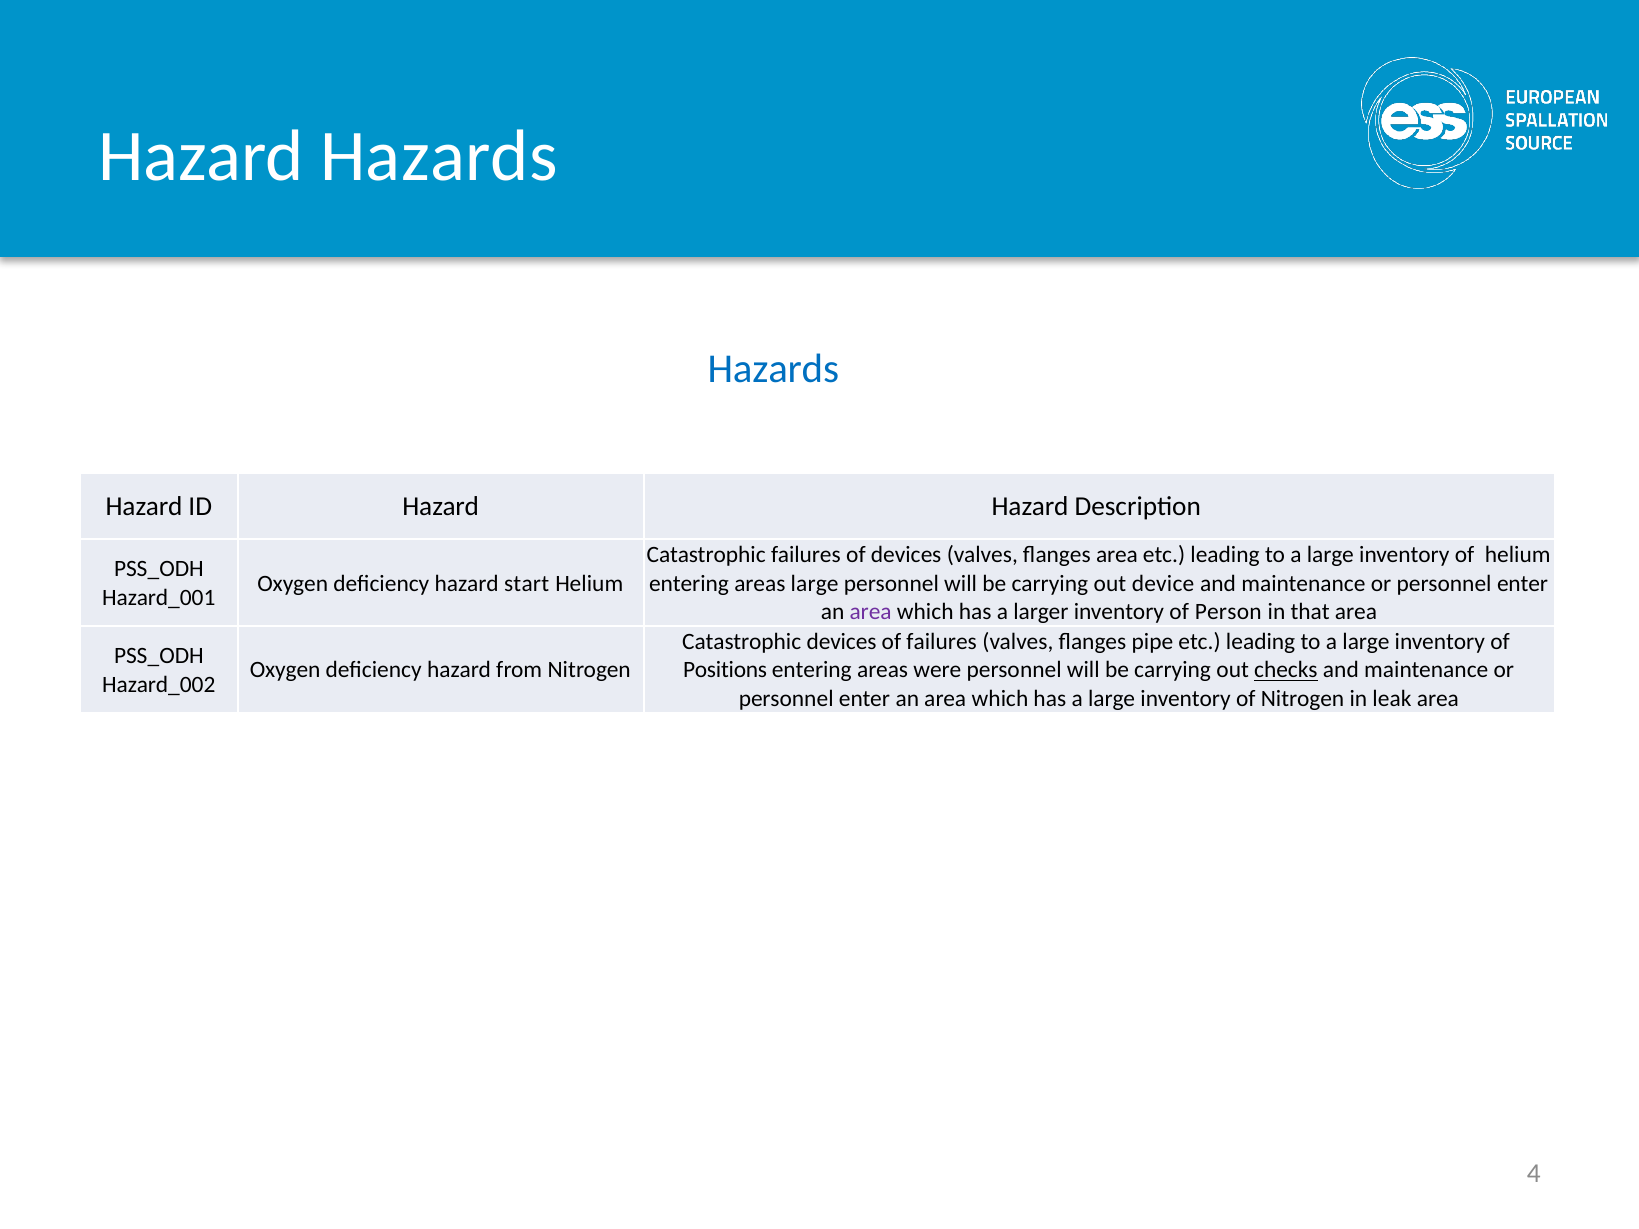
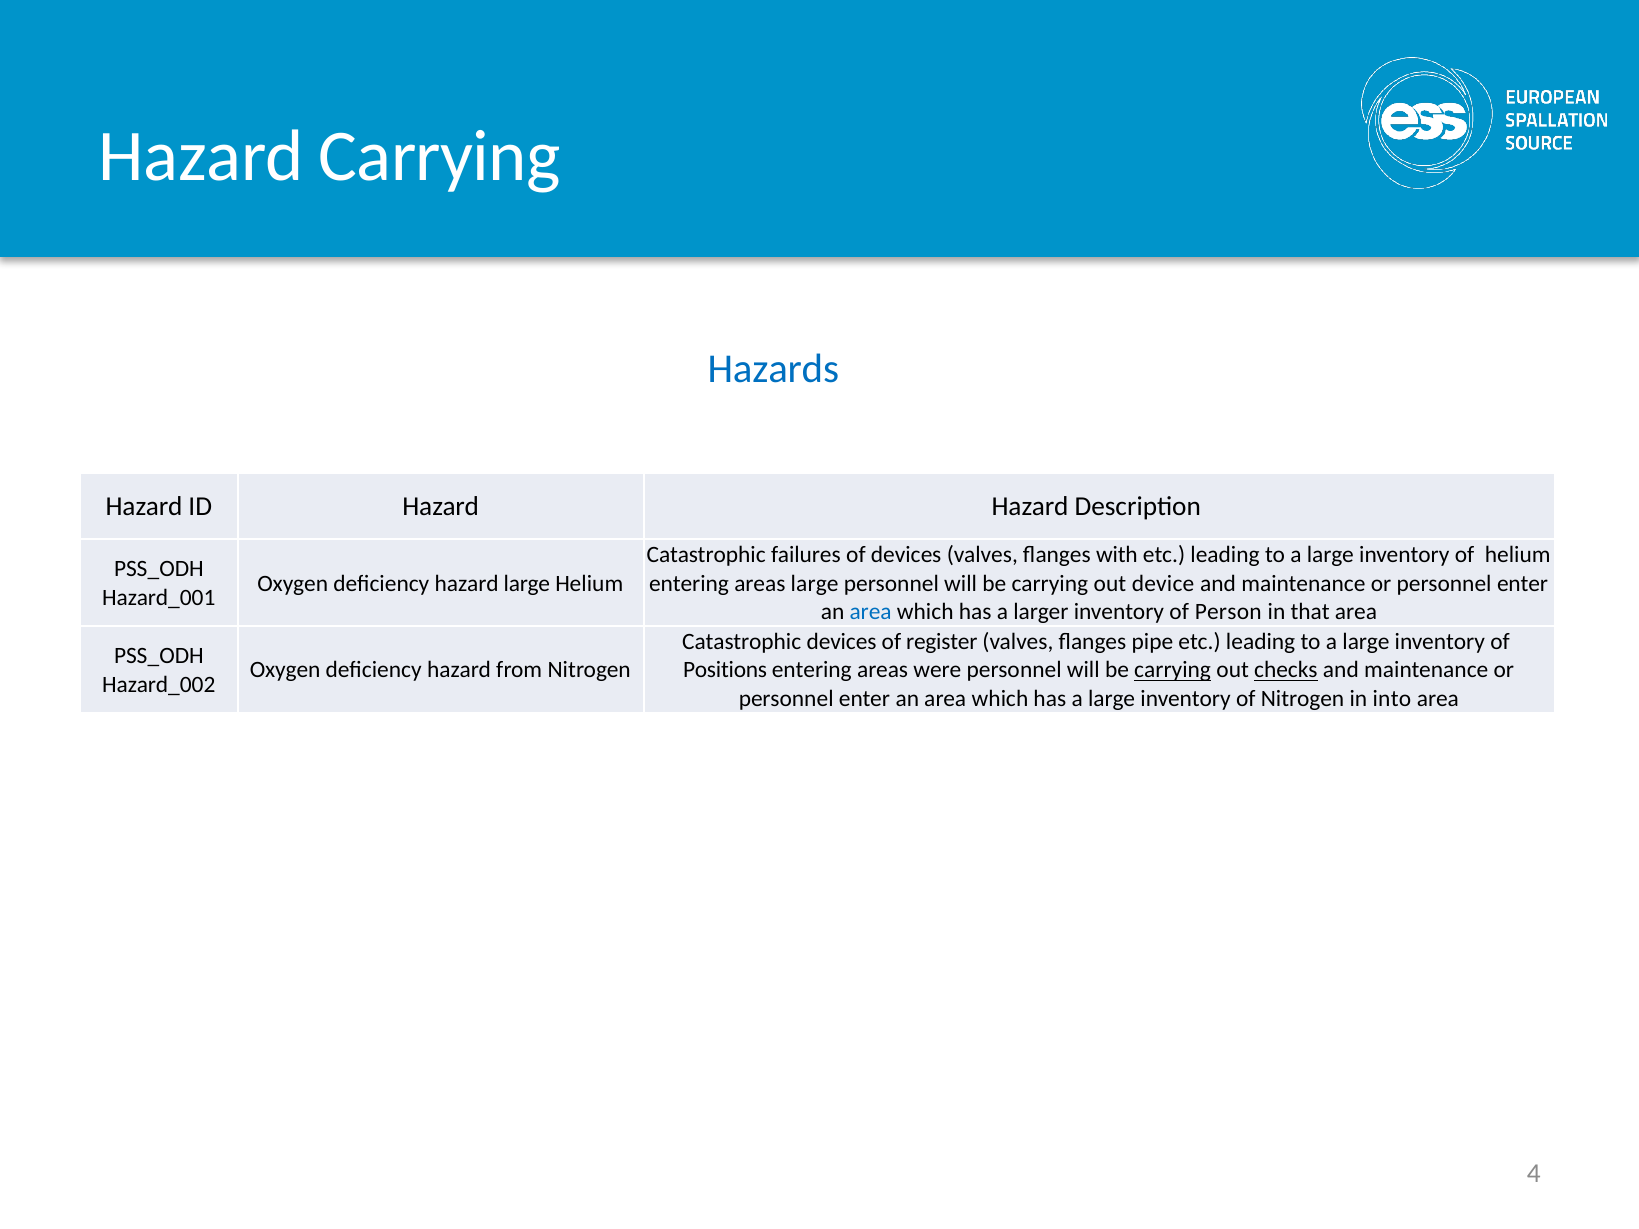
Hazard Hazards: Hazards -> Carrying
flanges area: area -> with
hazard start: start -> large
area at (871, 612) colour: purple -> blue
of failures: failures -> register
carrying at (1173, 670) underline: none -> present
leak: leak -> into
